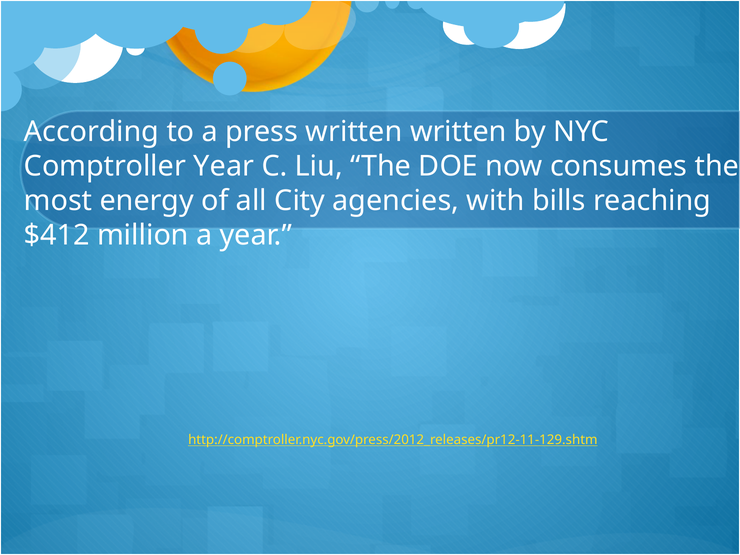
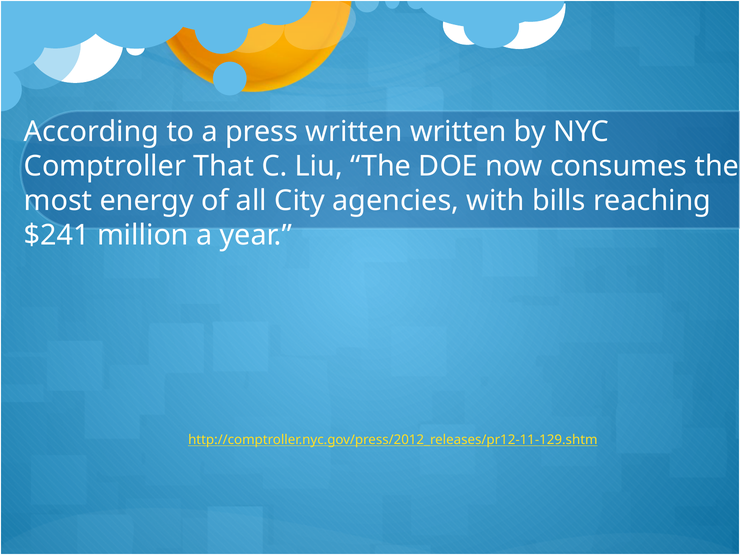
Comptroller Year: Year -> That
$412: $412 -> $241
